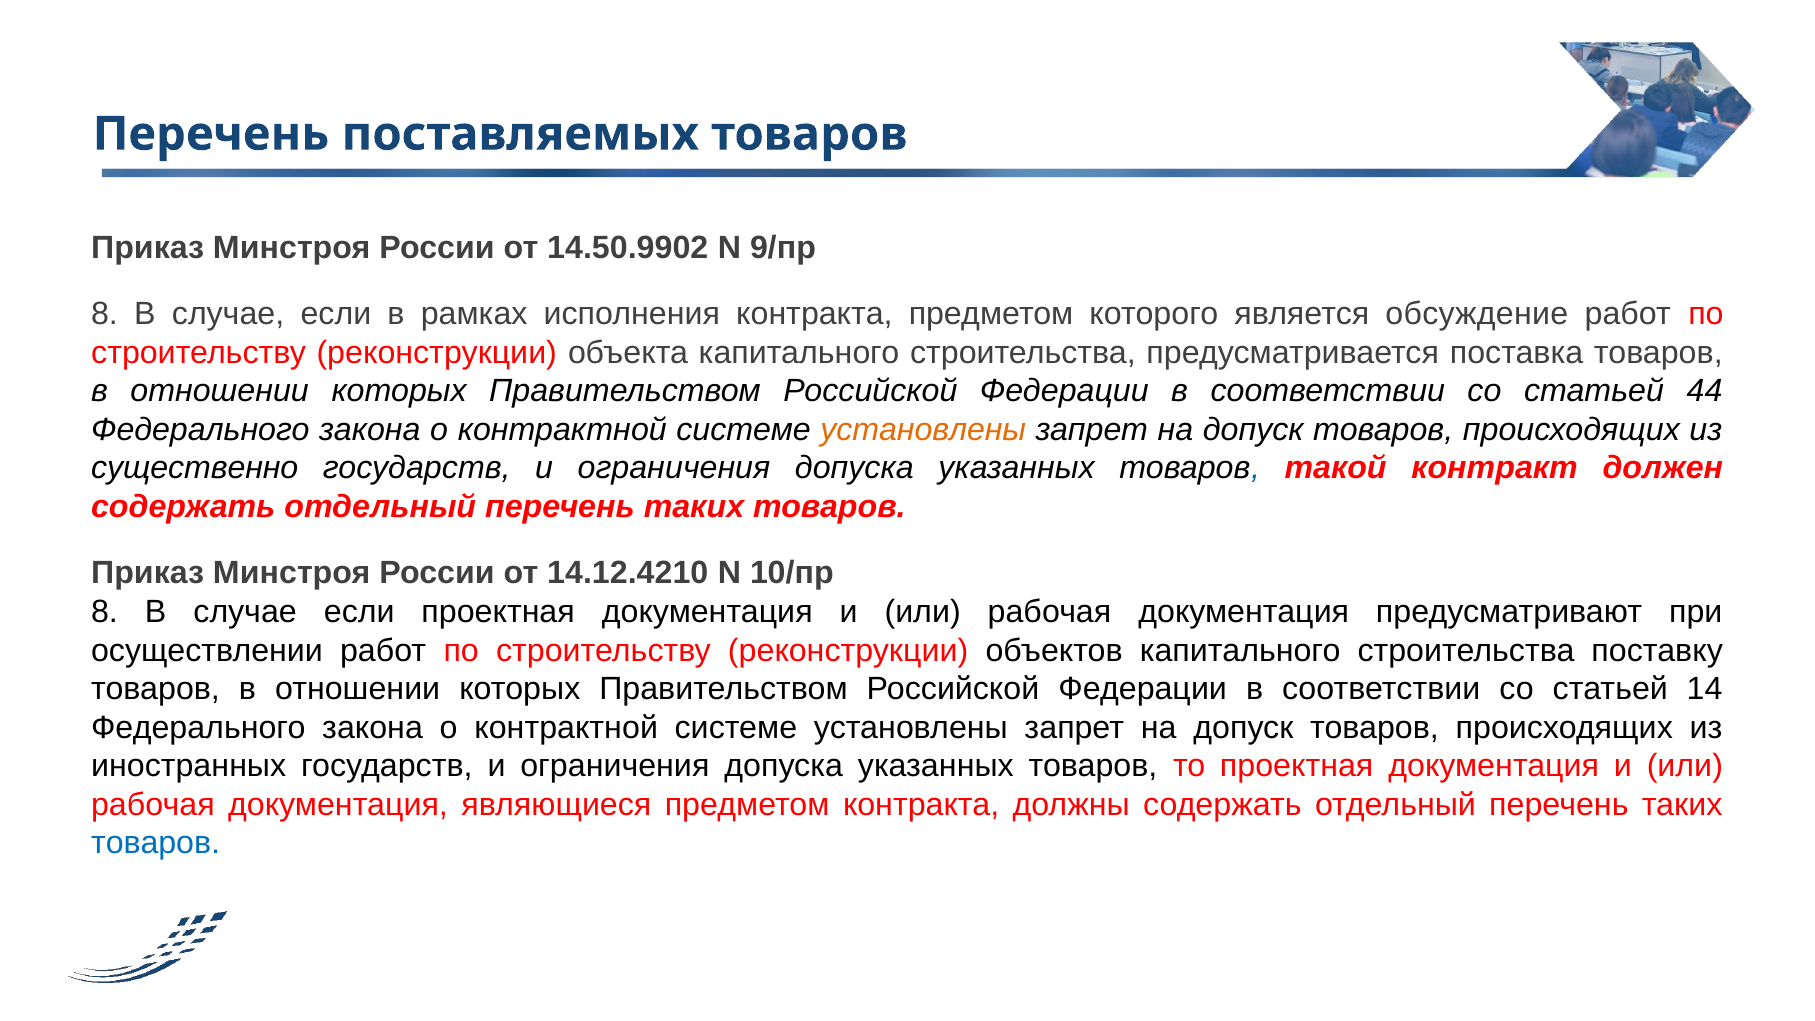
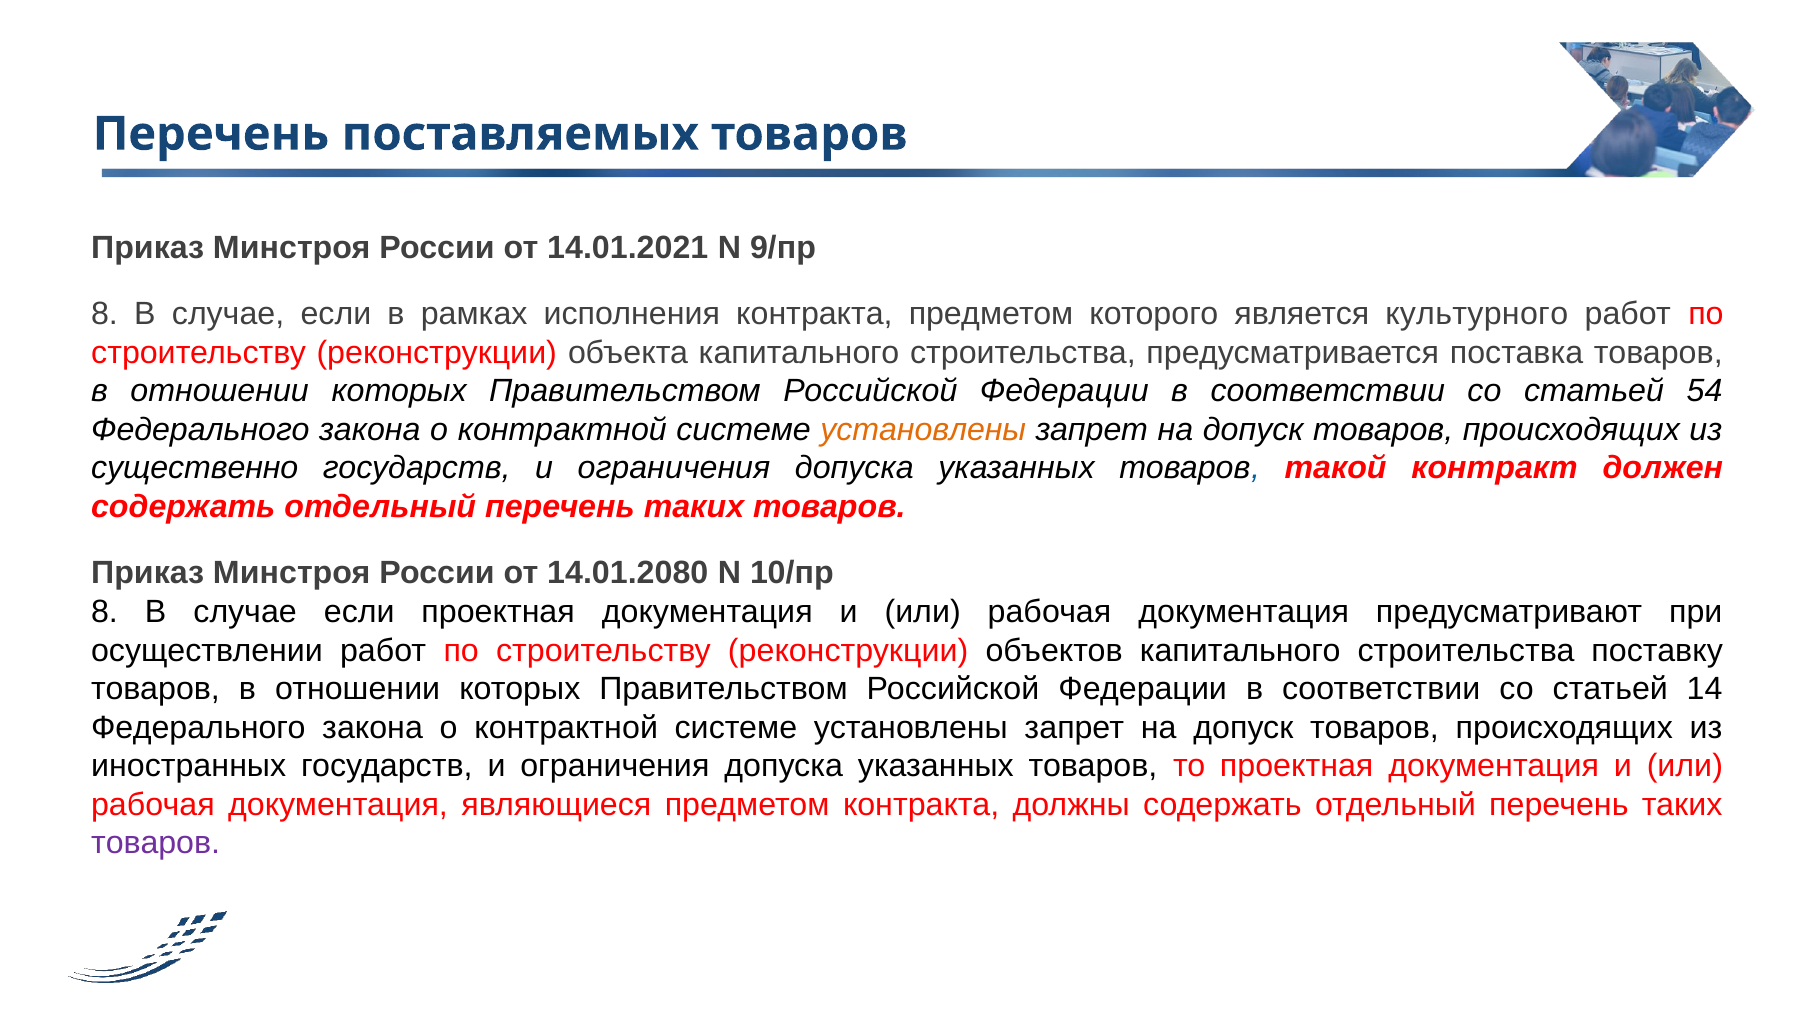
14.50.9902: 14.50.9902 -> 14.01.2021
обсуждение: обсуждение -> культурного
44: 44 -> 54
14.12.4210: 14.12.4210 -> 14.01.2080
товаров at (156, 843) colour: blue -> purple
